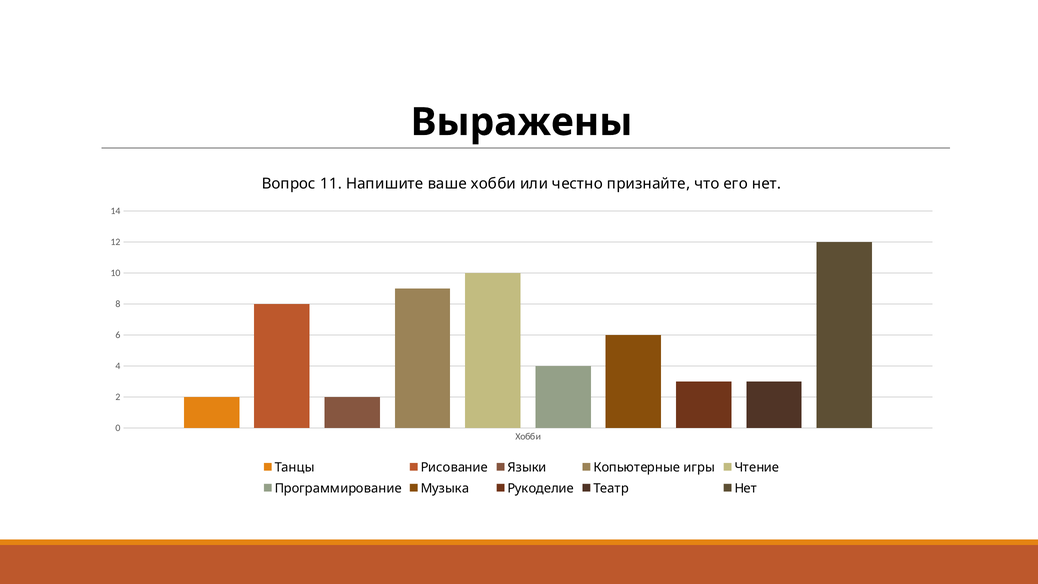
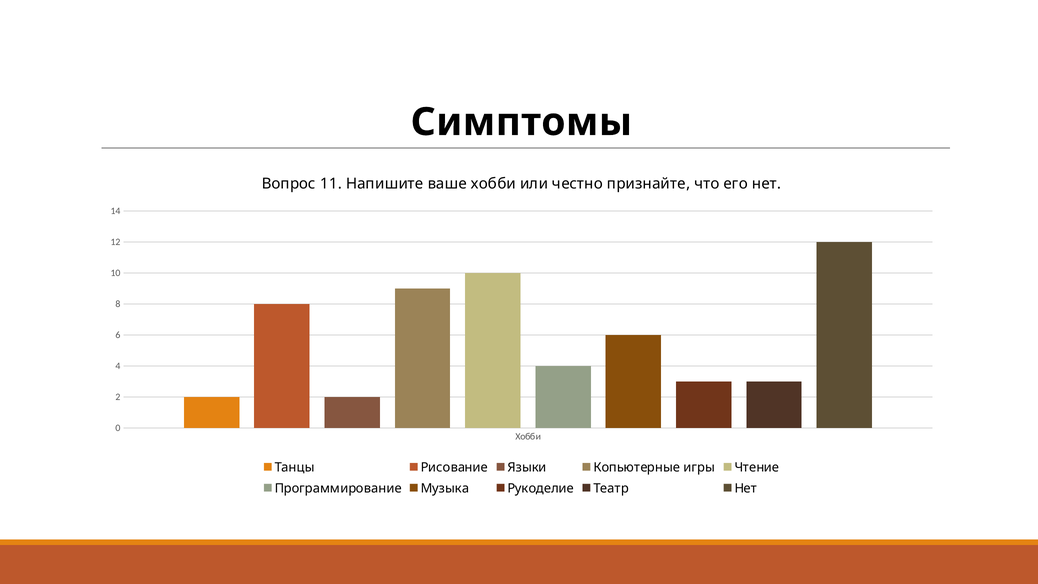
Выражены: Выражены -> Симптомы
